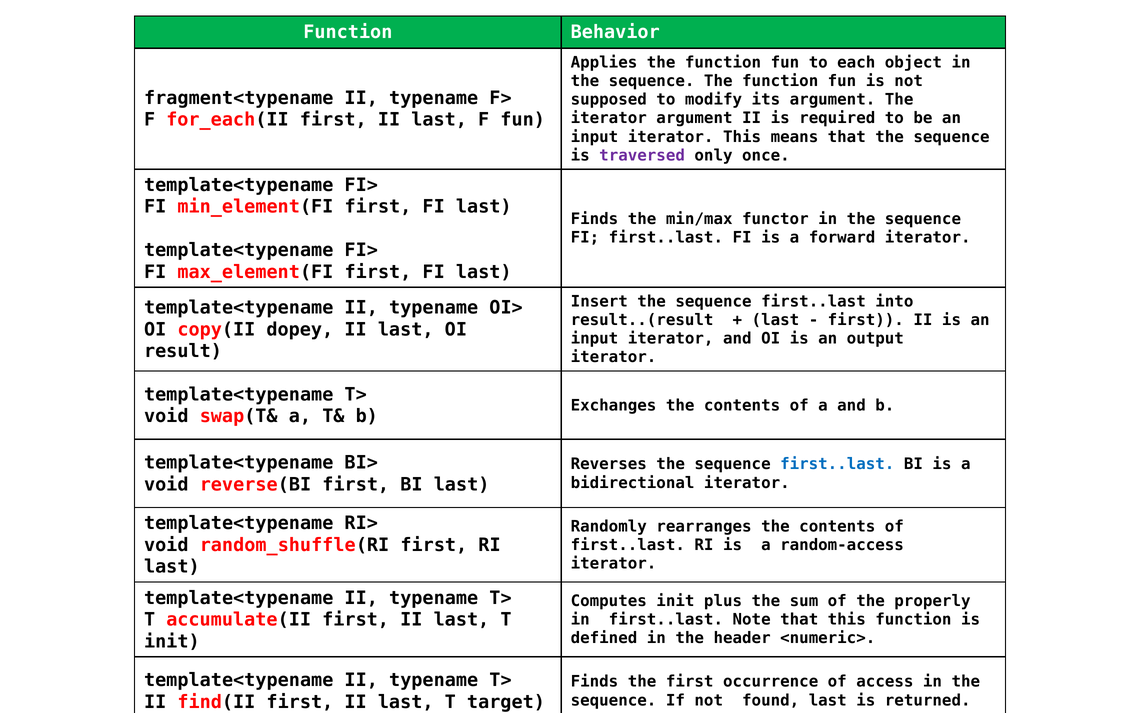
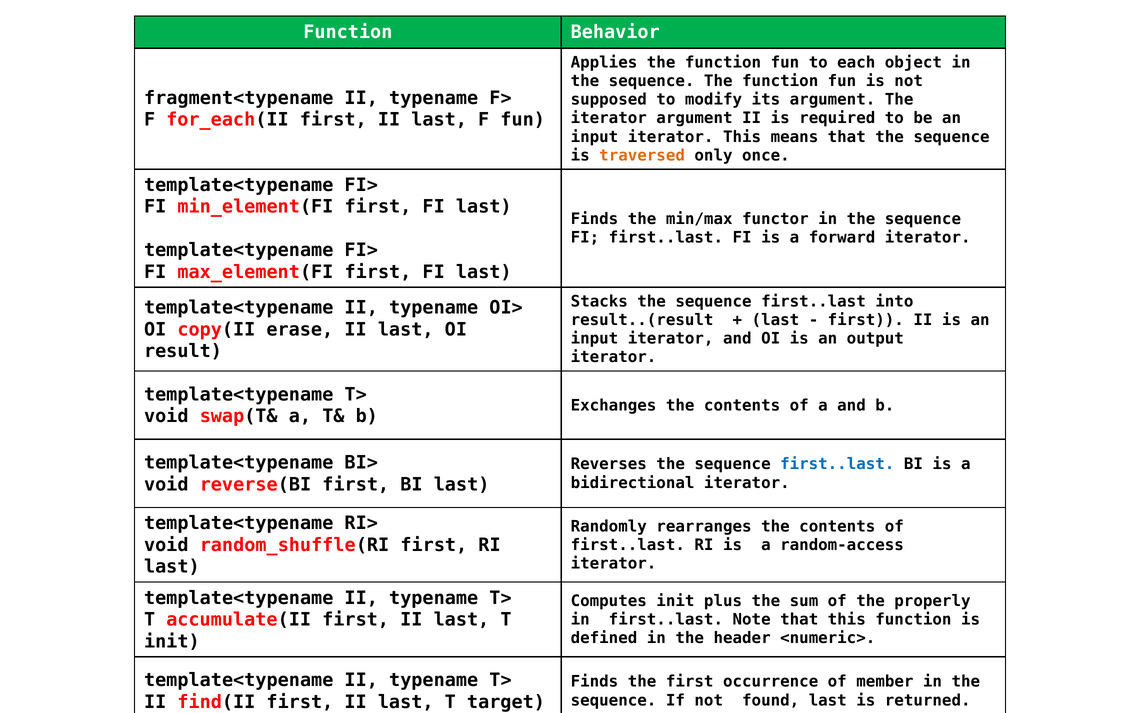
traversed colour: purple -> orange
Insert: Insert -> Stacks
dopey: dopey -> erase
access: access -> member
